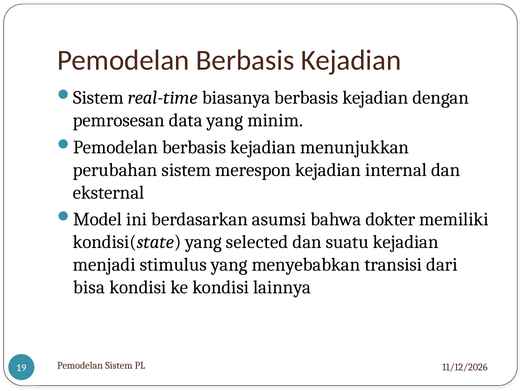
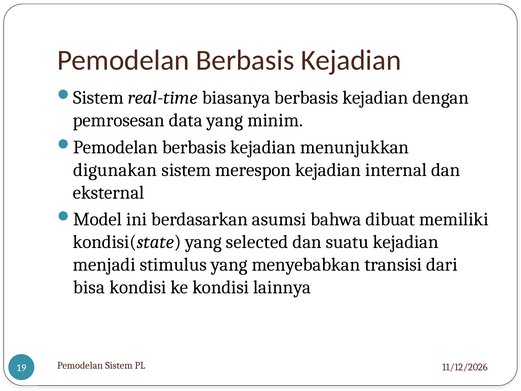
perubahan: perubahan -> digunakan
dokter: dokter -> dibuat
